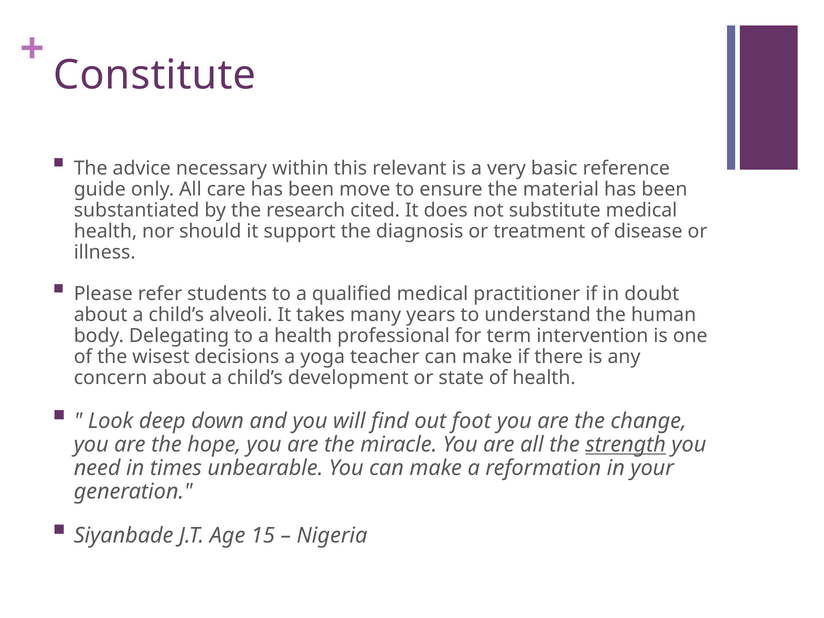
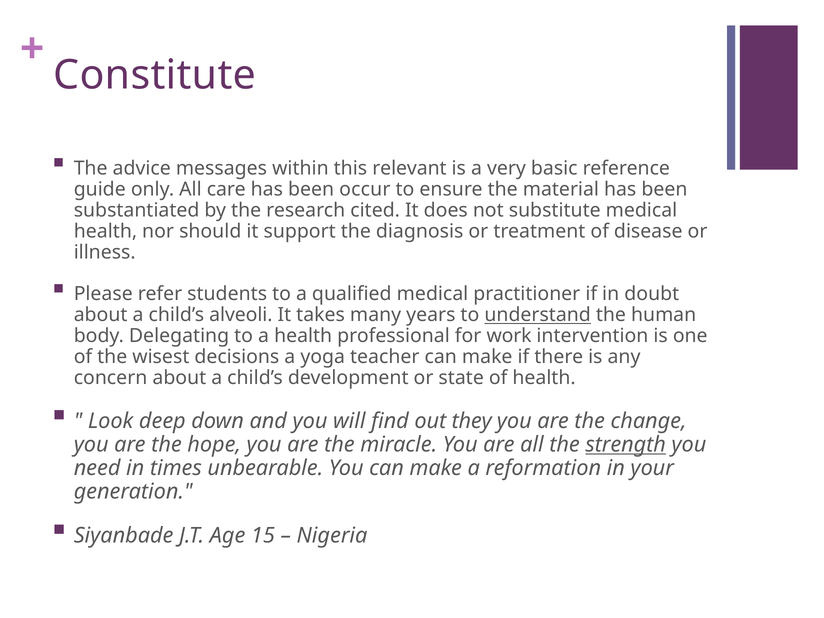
necessary: necessary -> messages
move: move -> occur
understand underline: none -> present
term: term -> work
foot: foot -> they
